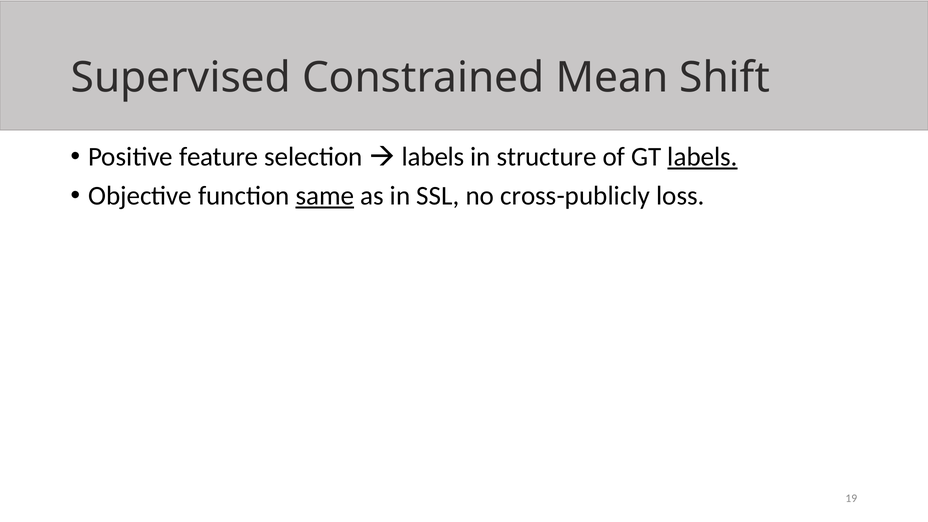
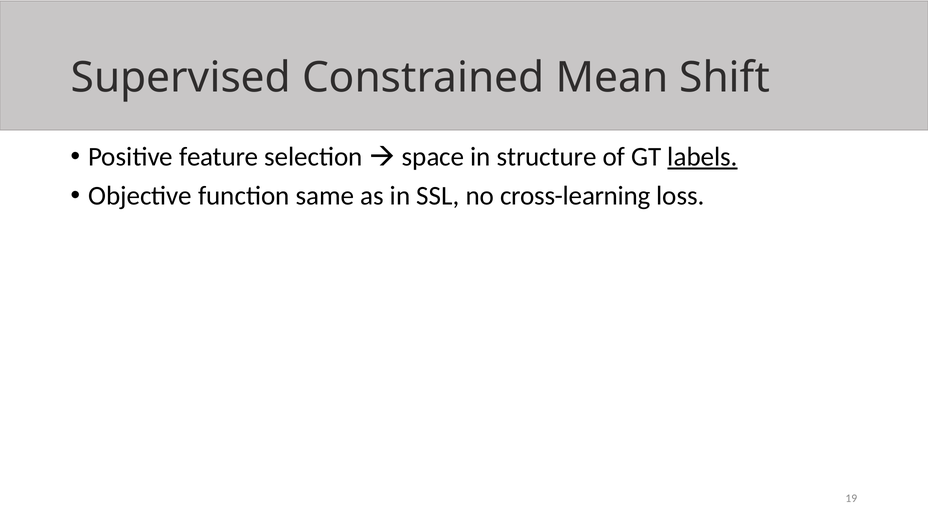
labels at (433, 157): labels -> space
same underline: present -> none
cross-publicly: cross-publicly -> cross-learning
